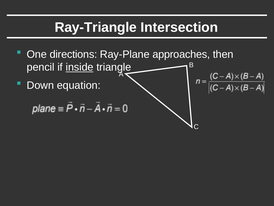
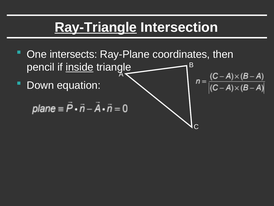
Ray-Triangle underline: none -> present
directions: directions -> intersects
approaches: approaches -> coordinates
